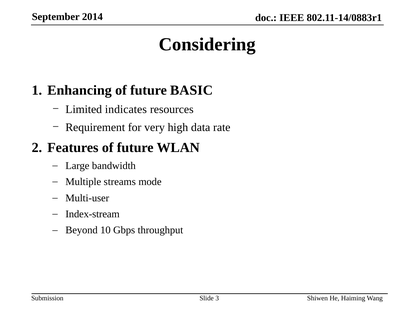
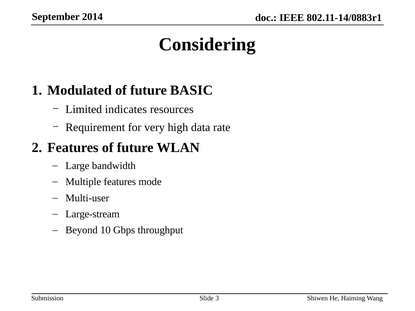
Enhancing: Enhancing -> Modulated
Multiple streams: streams -> features
Index-stream: Index-stream -> Large-stream
